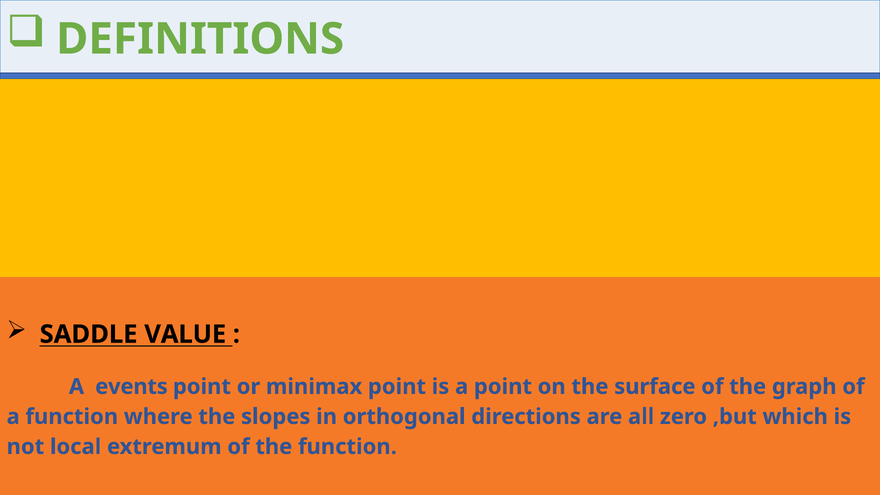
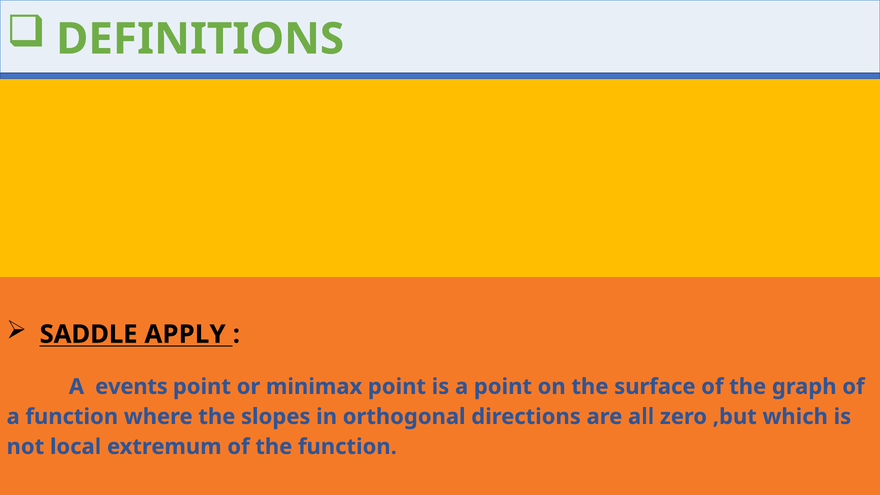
VALUE: VALUE -> APPLY
